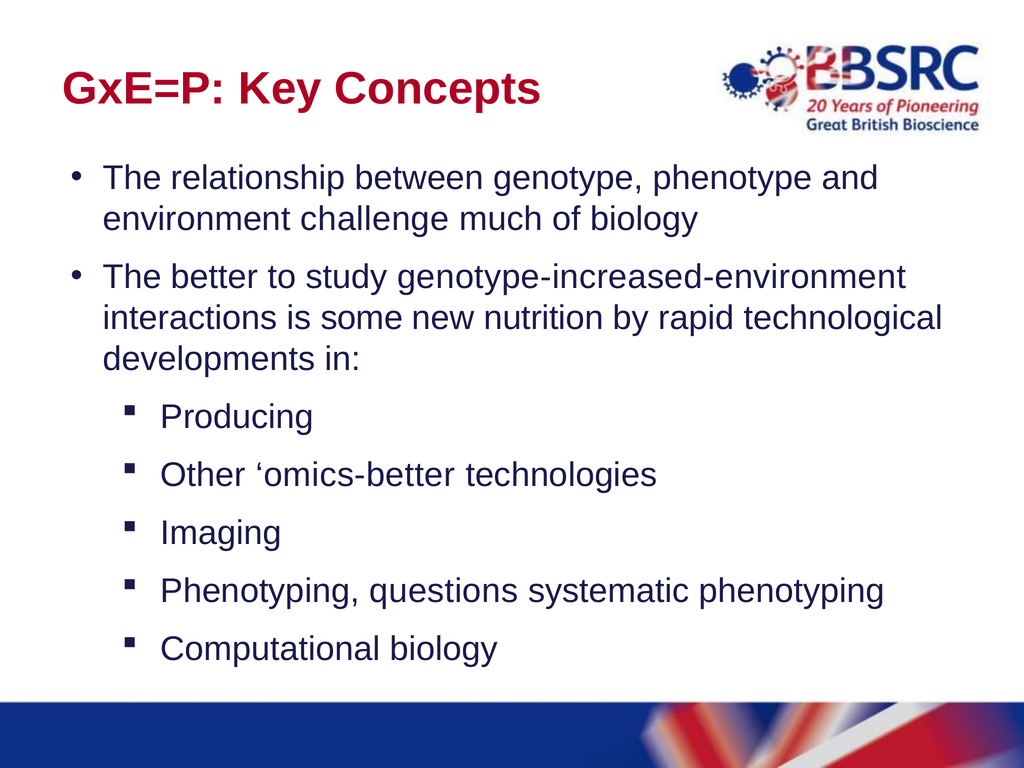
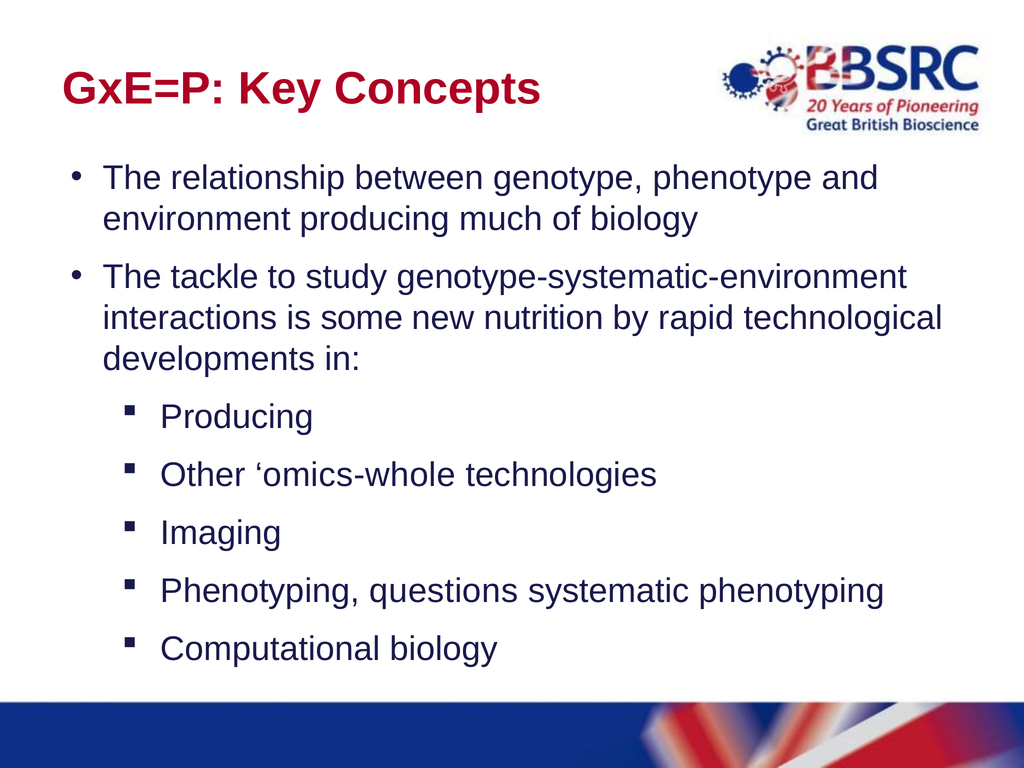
environment challenge: challenge -> producing
better: better -> tackle
genotype-increased-environment: genotype-increased-environment -> genotype-systematic-environment
omics-better: omics-better -> omics-whole
